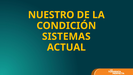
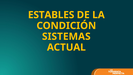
NUESTRO: NUESTRO -> ESTABLES
